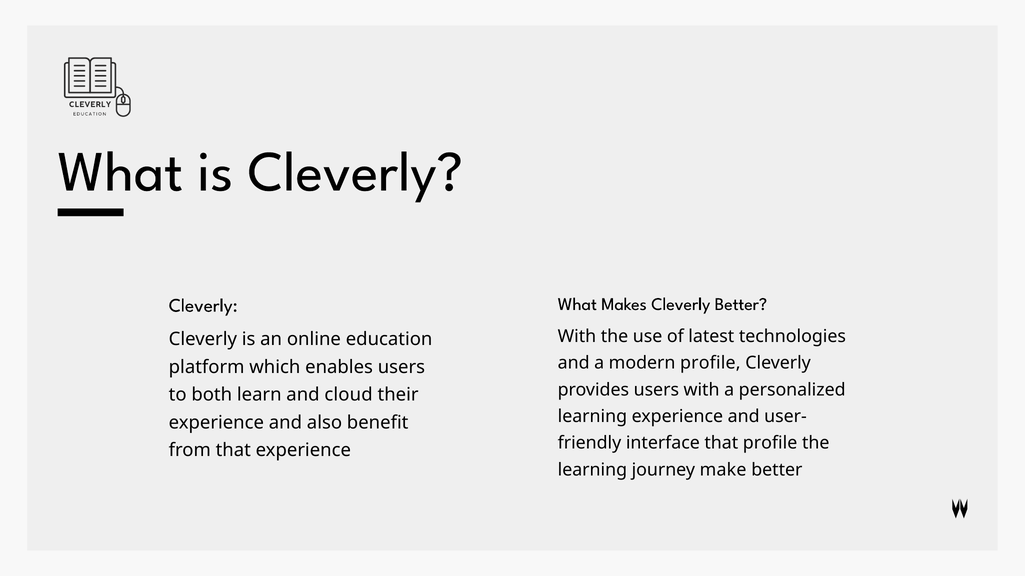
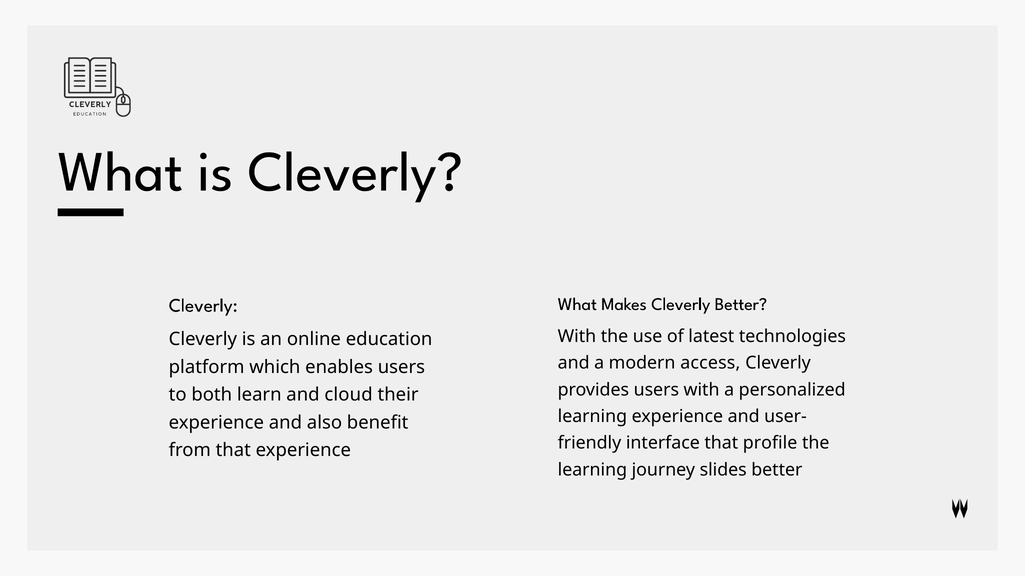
modern profile: profile -> access
make: make -> slides
